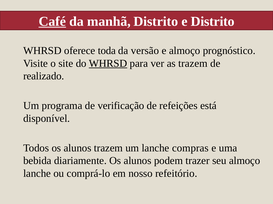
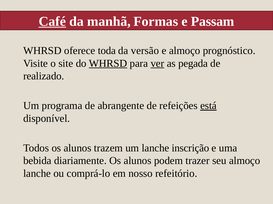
manhã Distrito: Distrito -> Formas
e Distrito: Distrito -> Passam
ver underline: none -> present
as trazem: trazem -> pegada
verificação: verificação -> abrangente
está underline: none -> present
compras: compras -> inscrição
